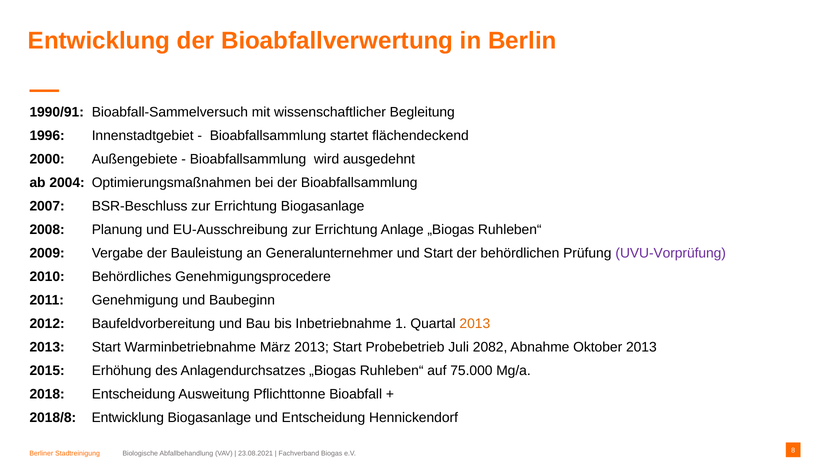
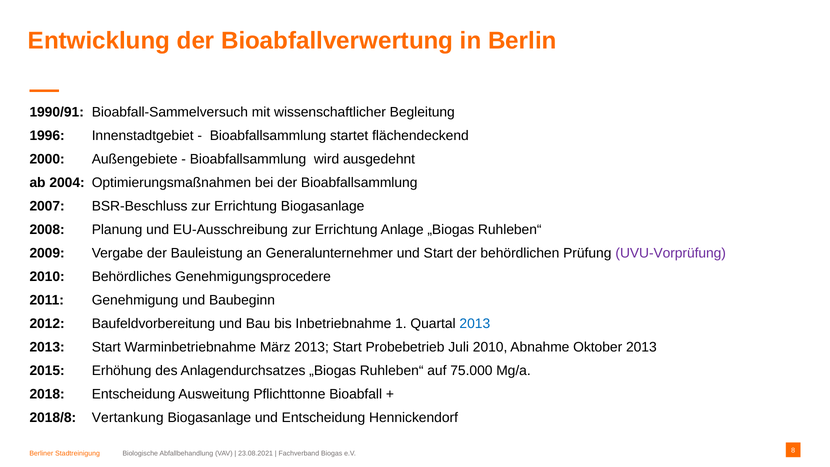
2013 at (475, 324) colour: orange -> blue
Juli 2082: 2082 -> 2010
2018/8 Entwicklung: Entwicklung -> Vertankung
